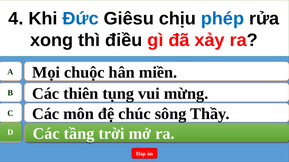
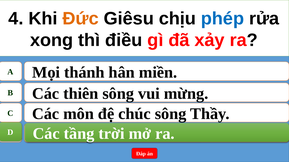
Đức colour: blue -> orange
chuộc: chuộc -> thánh
thiên tụng: tụng -> sông
